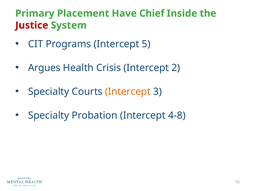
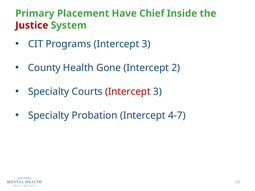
Programs Intercept 5: 5 -> 3
Argues: Argues -> County
Crisis: Crisis -> Gone
Intercept at (128, 92) colour: orange -> red
4-8: 4-8 -> 4-7
